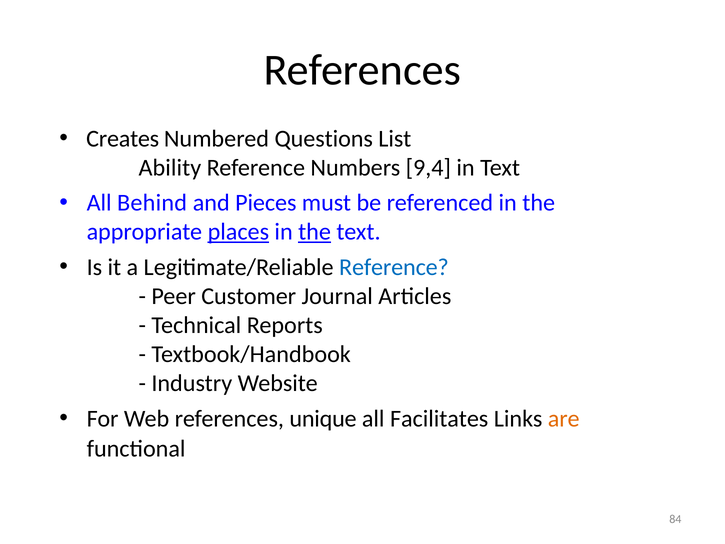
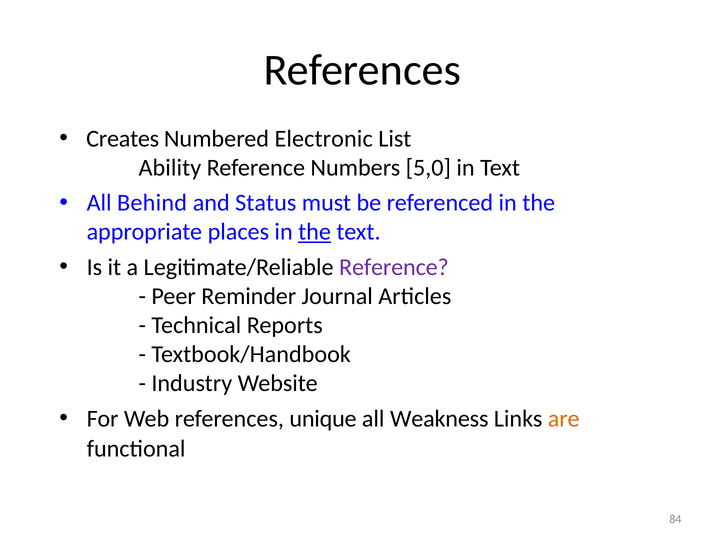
Questions: Questions -> Electronic
9,4: 9,4 -> 5,0
Pieces: Pieces -> Status
places underline: present -> none
Reference at (394, 267) colour: blue -> purple
Customer: Customer -> Reminder
Facilitates: Facilitates -> Weakness
